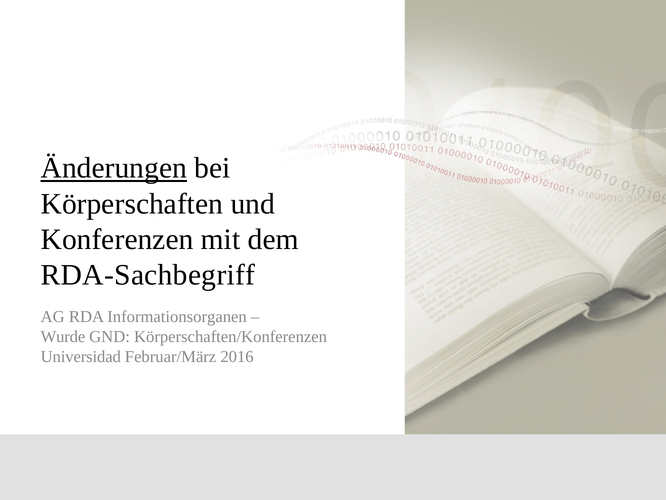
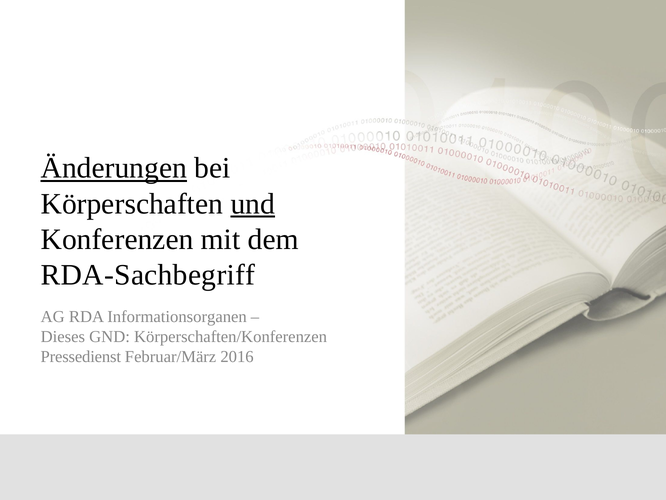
und underline: none -> present
Wurde: Wurde -> Dieses
Universidad: Universidad -> Pressedienst
